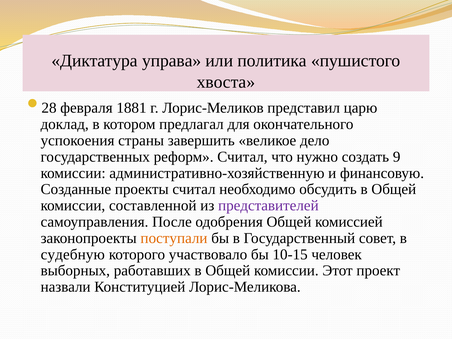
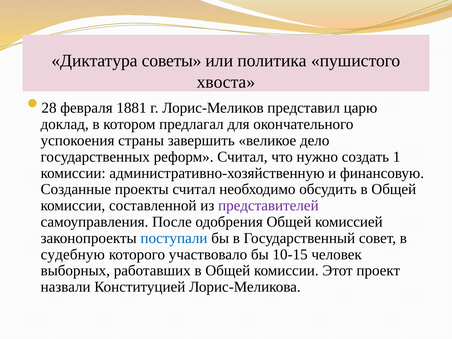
управа: управа -> советы
9: 9 -> 1
поступали colour: orange -> blue
